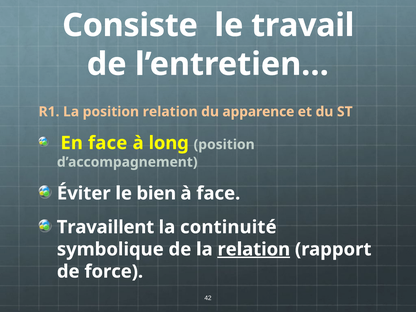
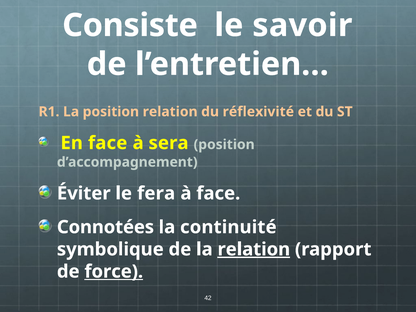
travail: travail -> savoir
apparence: apparence -> réflexivité
long: long -> sera
bien: bien -> fera
Travaillent: Travaillent -> Connotées
force underline: none -> present
